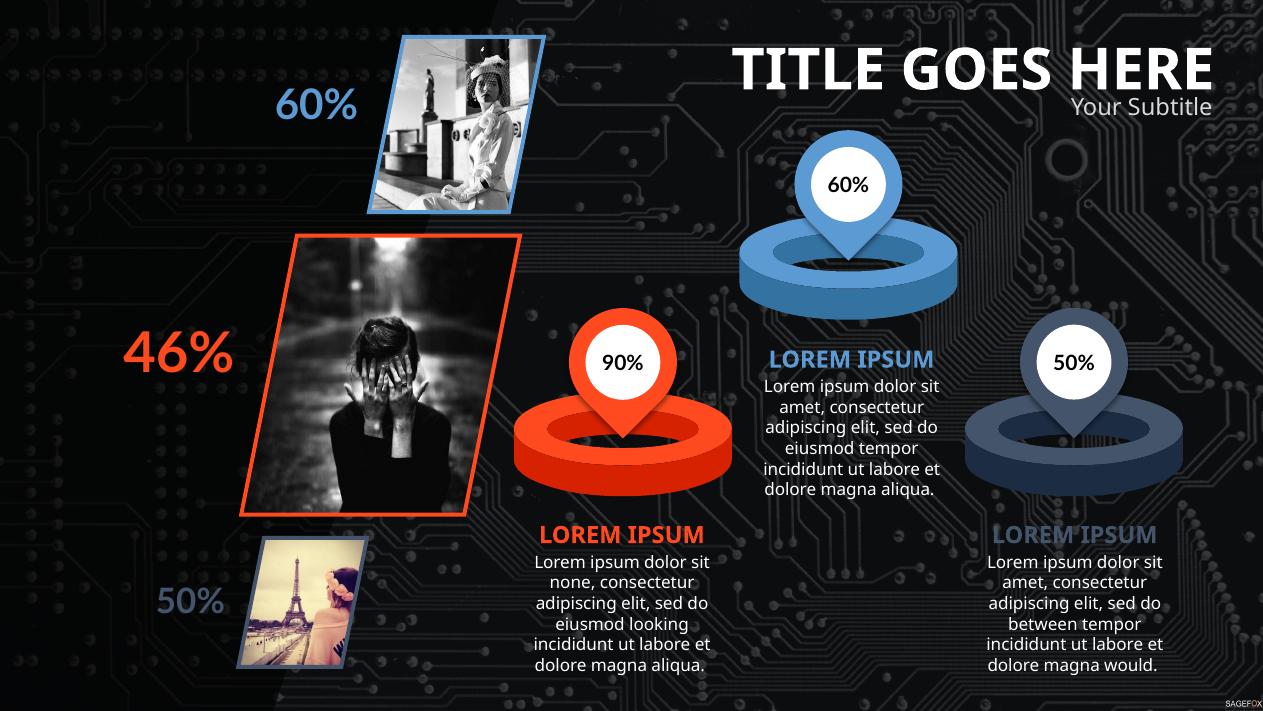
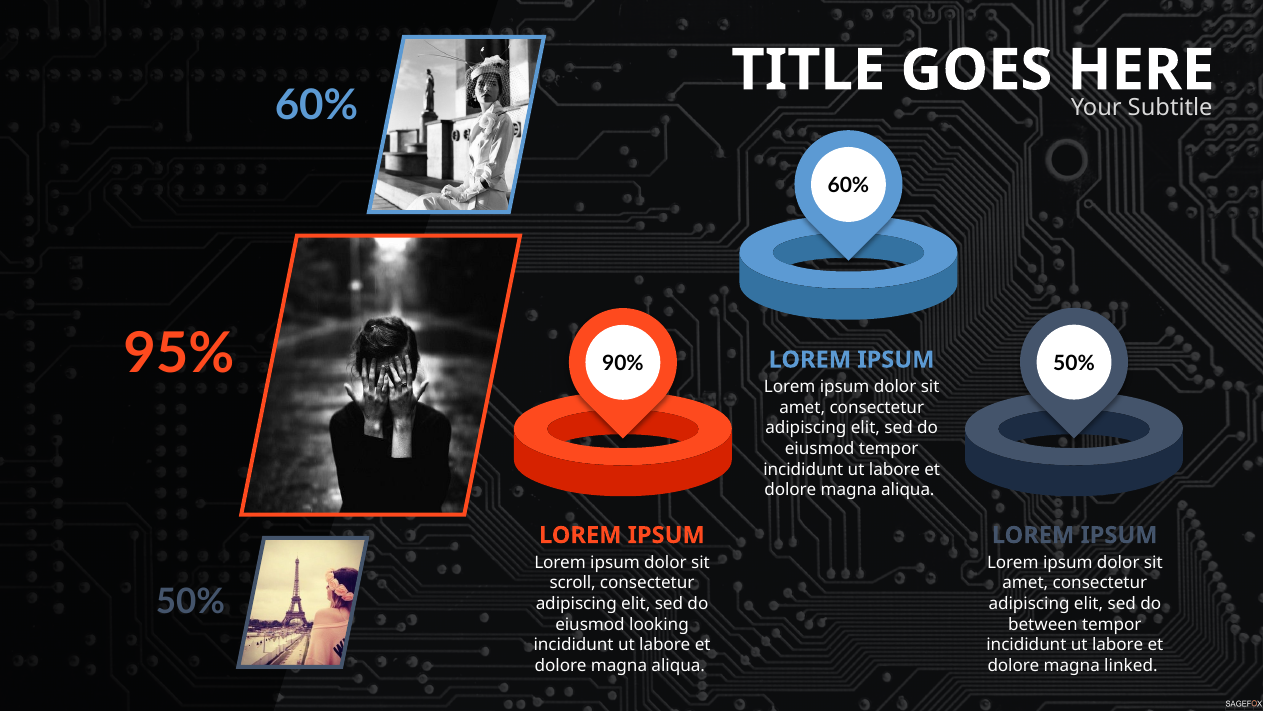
46%: 46% -> 95%
none: none -> scroll
would: would -> linked
